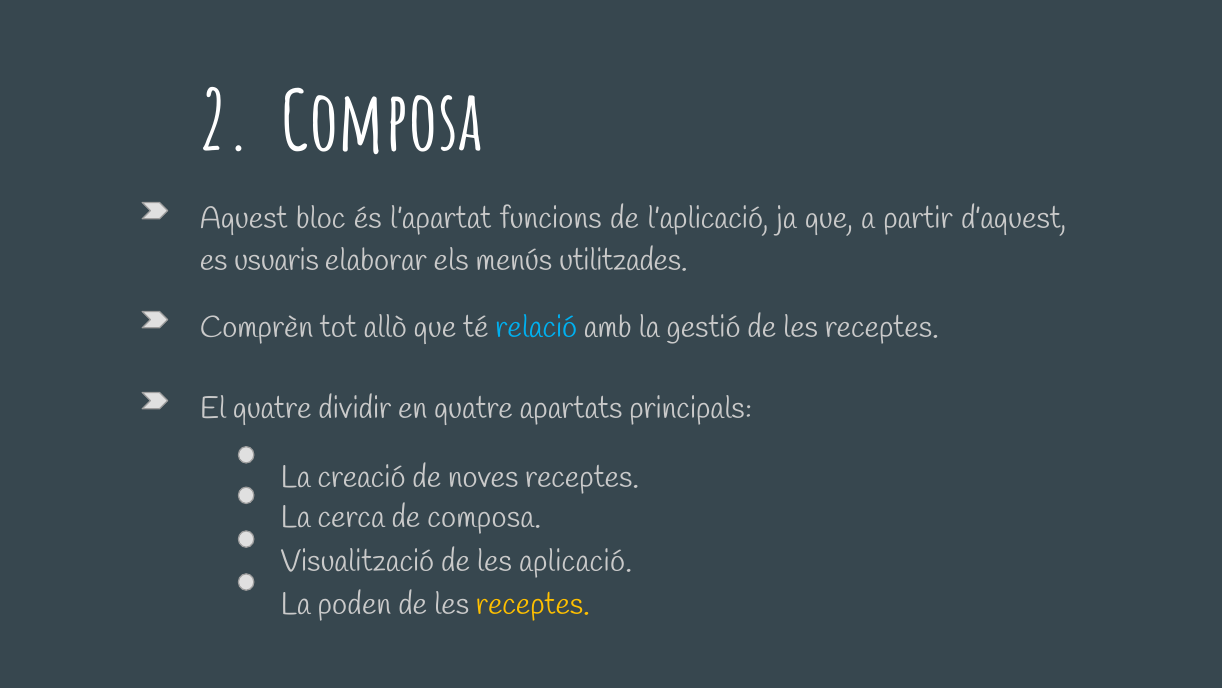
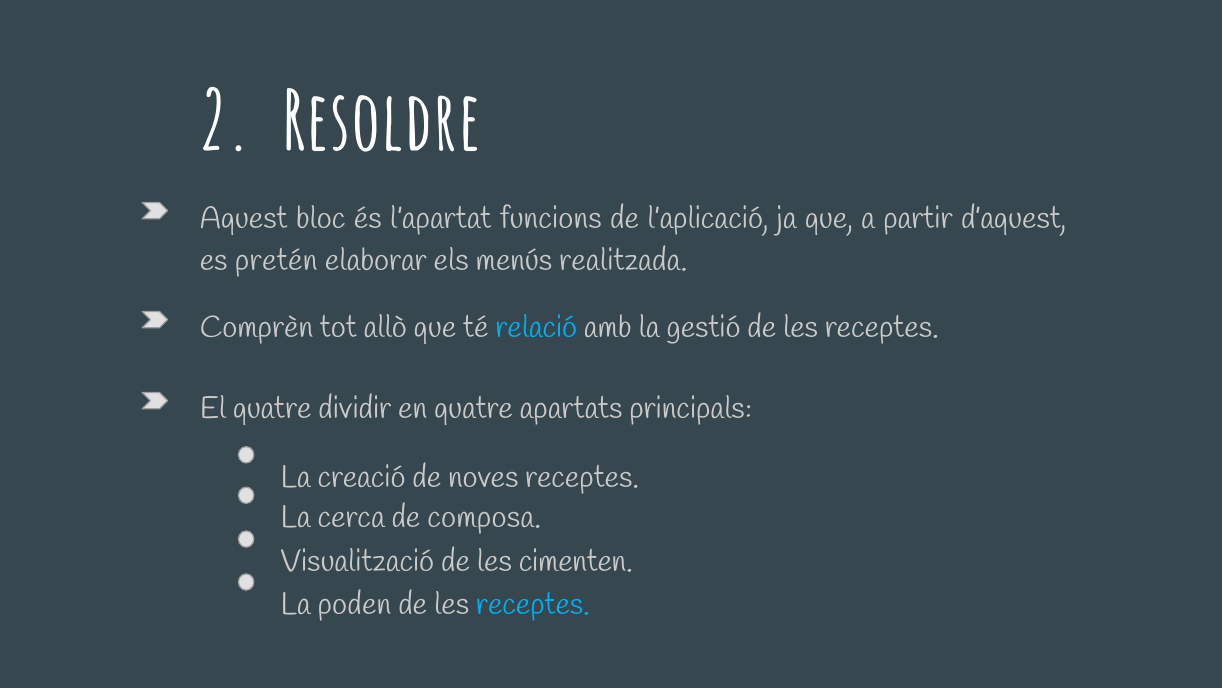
2 Composa: Composa -> Resoldre
usuaris: usuaris -> pretén
utilitzades: utilitzades -> realitzada
aplicació: aplicació -> cimenten
receptes at (533, 604) colour: yellow -> light blue
